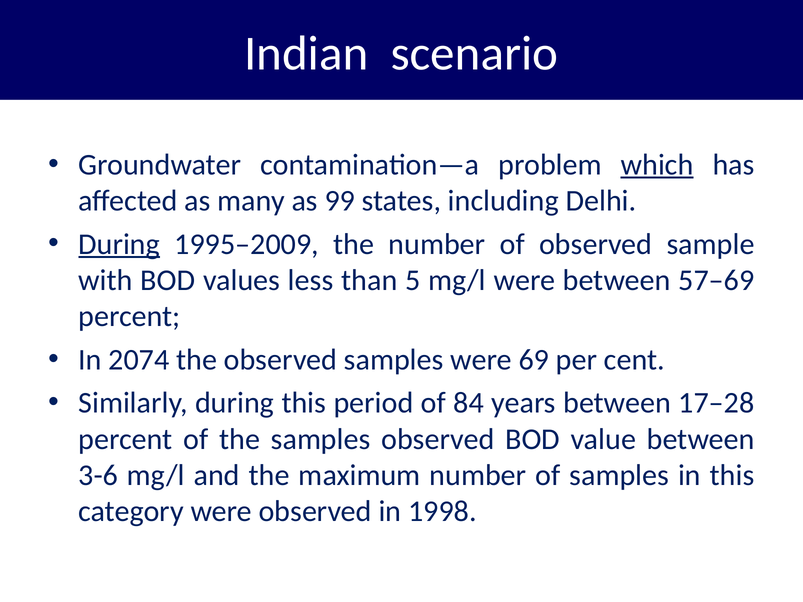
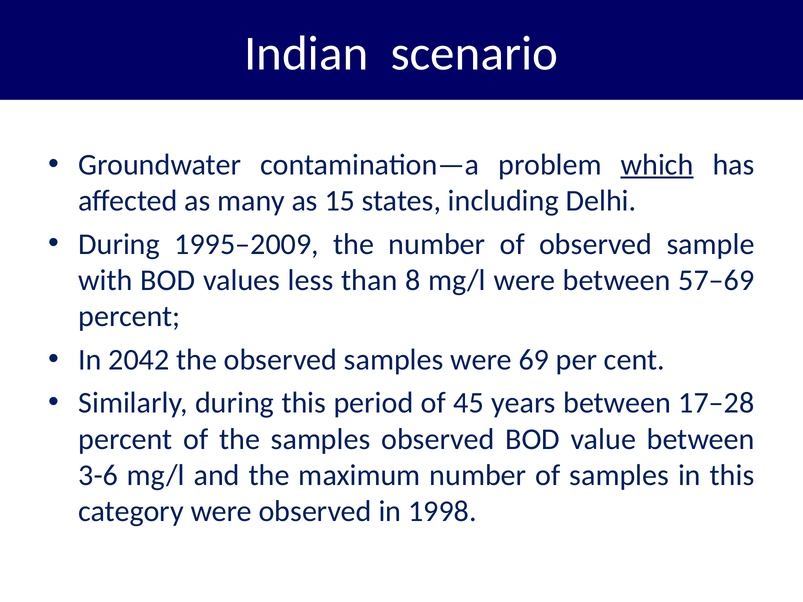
99: 99 -> 15
During at (119, 244) underline: present -> none
5: 5 -> 8
2074: 2074 -> 2042
84: 84 -> 45
